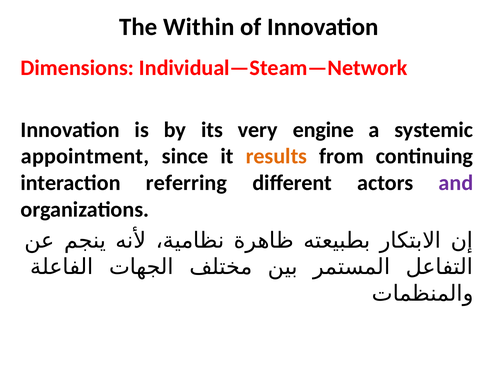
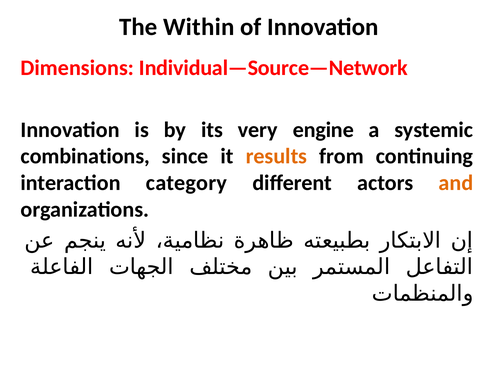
Individual—Steam—Network: Individual—Steam—Network -> Individual—Source—Network
appointment: appointment -> combinations
referring: referring -> category
and colour: purple -> orange
